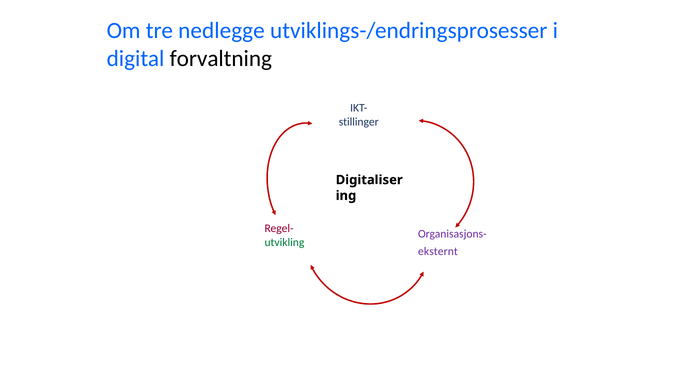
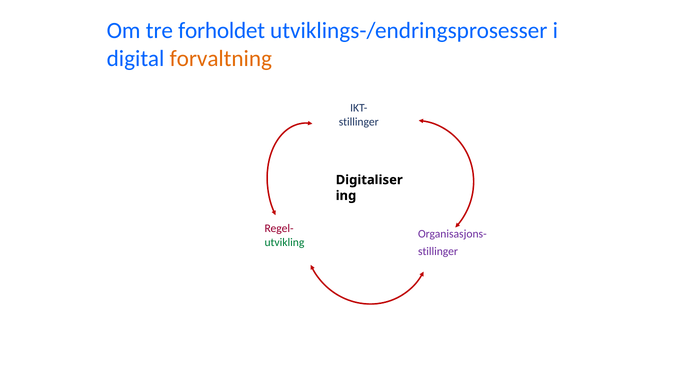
nedlegge: nedlegge -> forholdet
forvaltning colour: black -> orange
eksternt at (438, 251): eksternt -> stillinger
